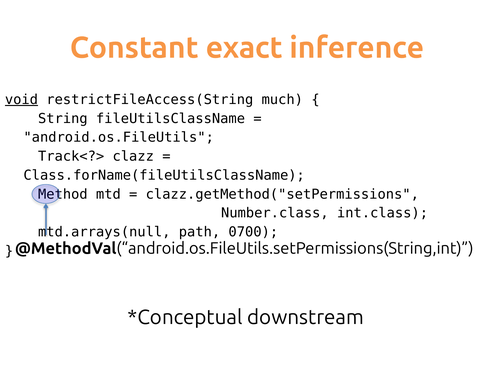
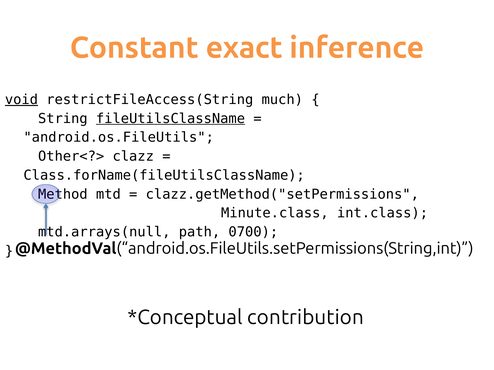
fileUtilsClassName underline: none -> present
Track<?>: Track<?> -> Other<?>
Number.class: Number.class -> Minute.class
downstream: downstream -> contribution
